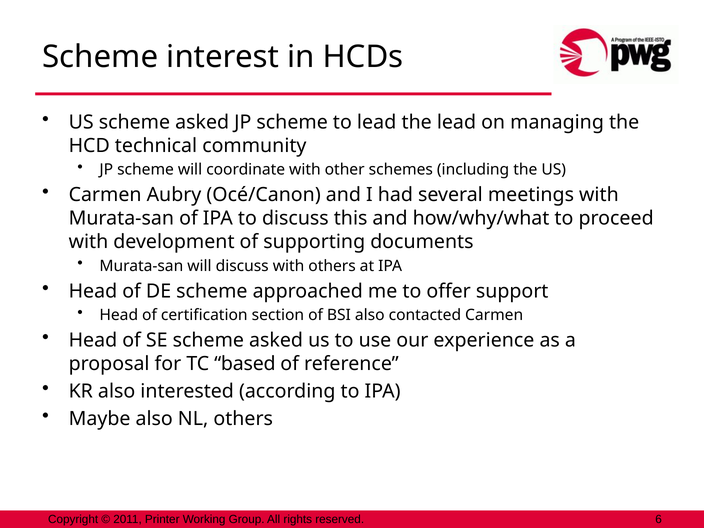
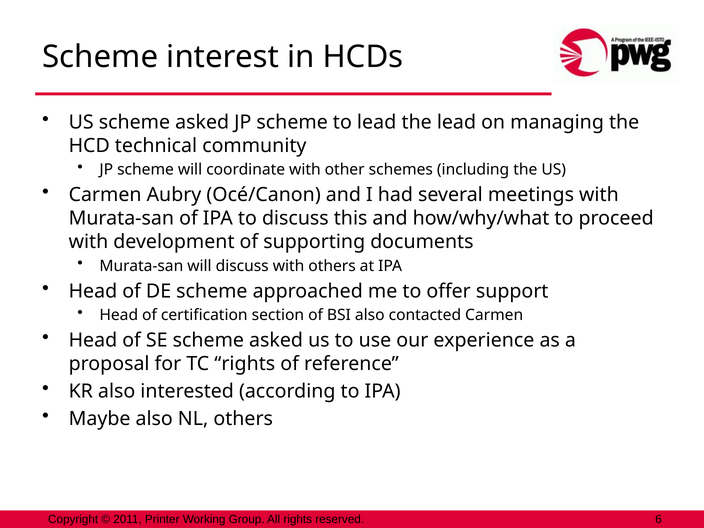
TC based: based -> rights
